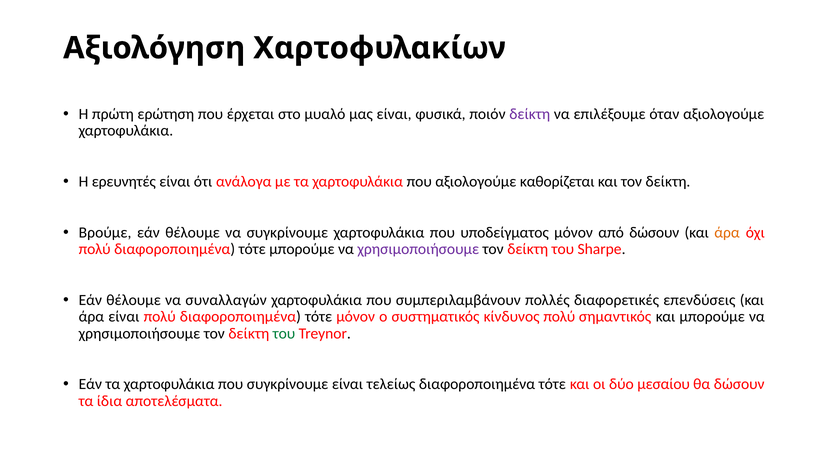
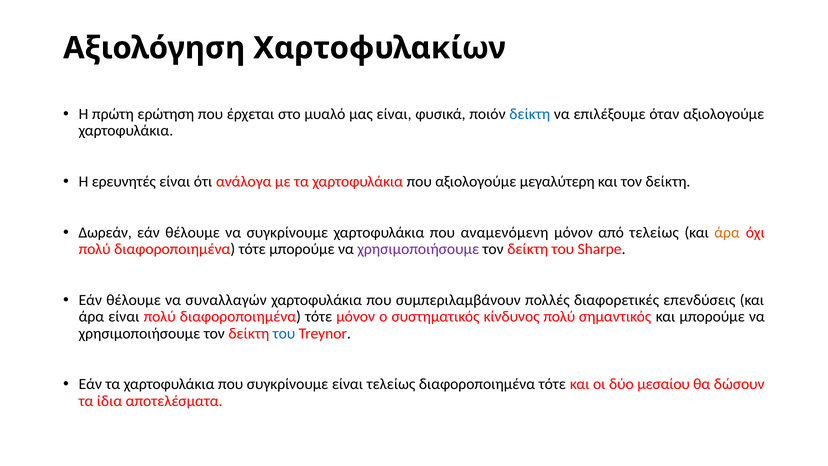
δείκτη at (530, 114) colour: purple -> blue
καθορίζεται: καθορίζεται -> μεγαλύτερη
Βρούμε: Βρούμε -> Δωρεάν
υποδείγματος: υποδείγματος -> αναμενόμενη
από δώσουν: δώσουν -> τελείως
του at (284, 333) colour: green -> blue
